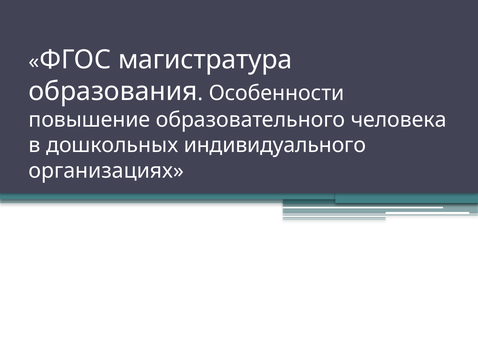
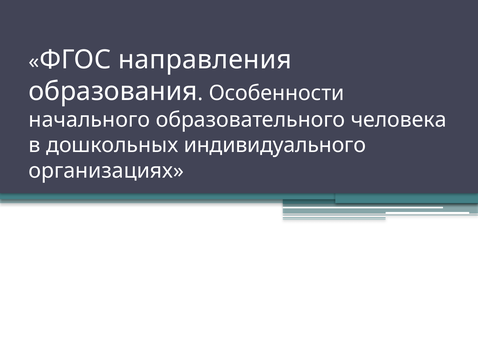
магистратура: магистратура -> направления
повышение: повышение -> начального
